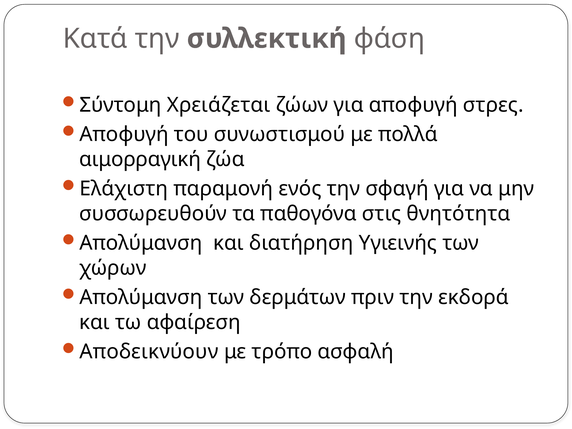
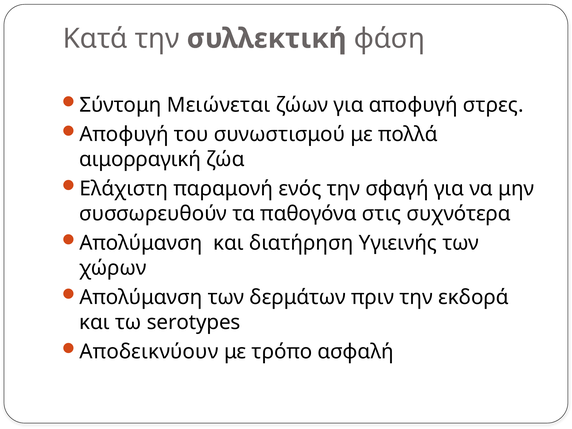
Χρειάζεται: Χρειάζεται -> Μειώνεται
θνητότητα: θνητότητα -> συχνότερα
αφαίρεση: αφαίρεση -> serotypes
